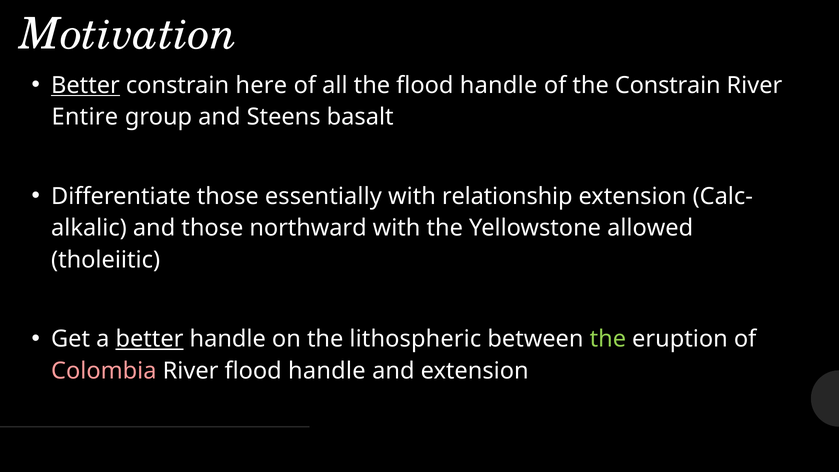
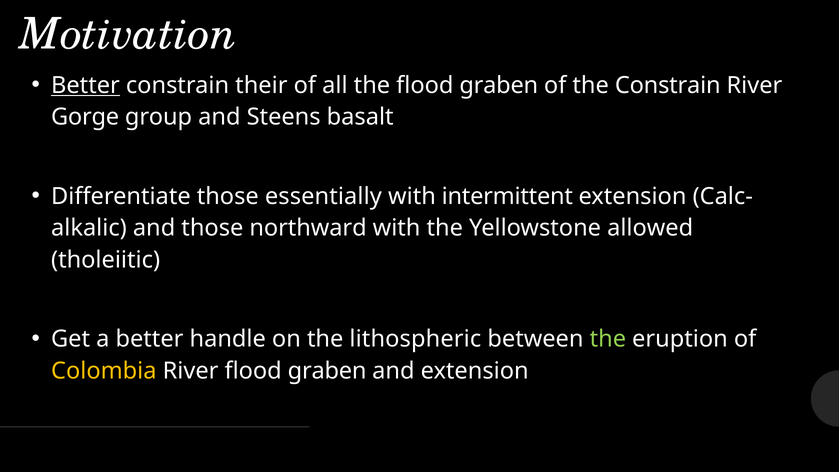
here: here -> their
the flood handle: handle -> graben
Entire: Entire -> Gorge
relationship: relationship -> intermittent
better at (149, 339) underline: present -> none
Colombia colour: pink -> yellow
River flood handle: handle -> graben
